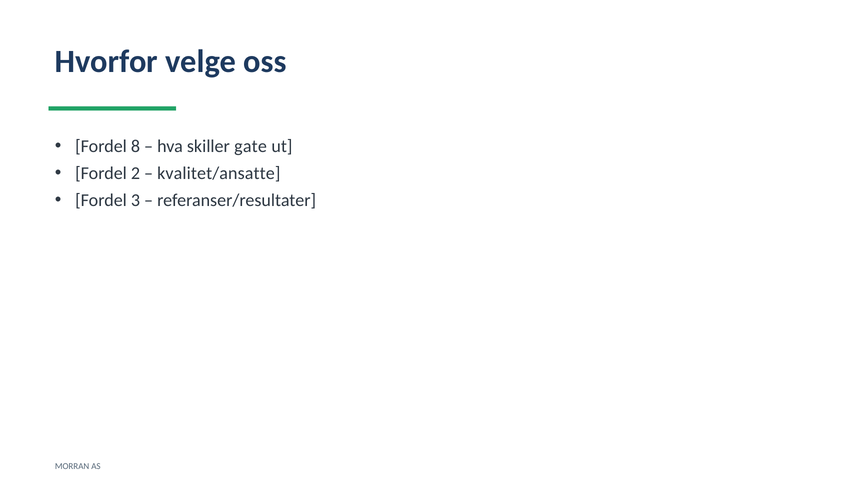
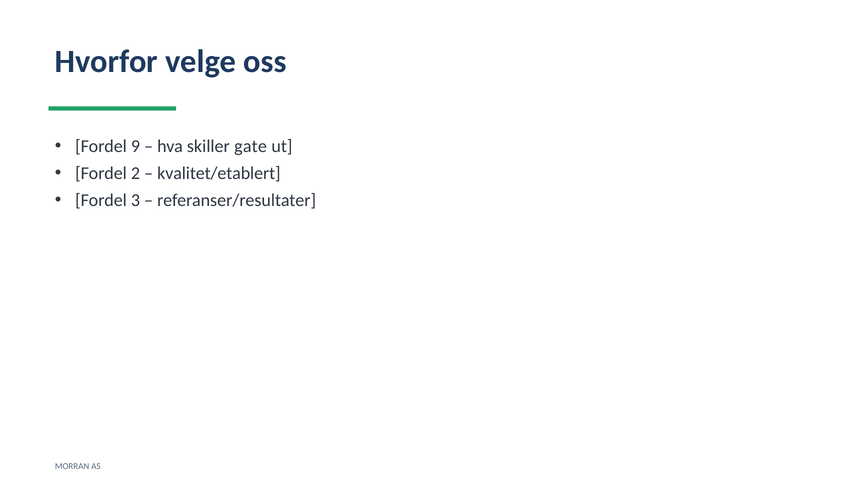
8: 8 -> 9
kvalitet/ansatte: kvalitet/ansatte -> kvalitet/etablert
